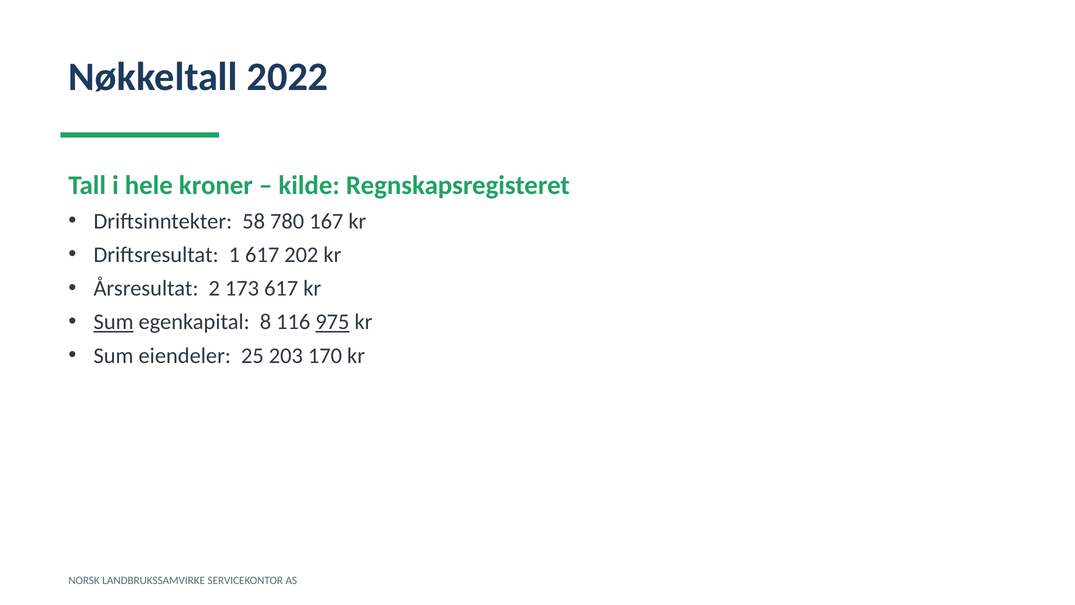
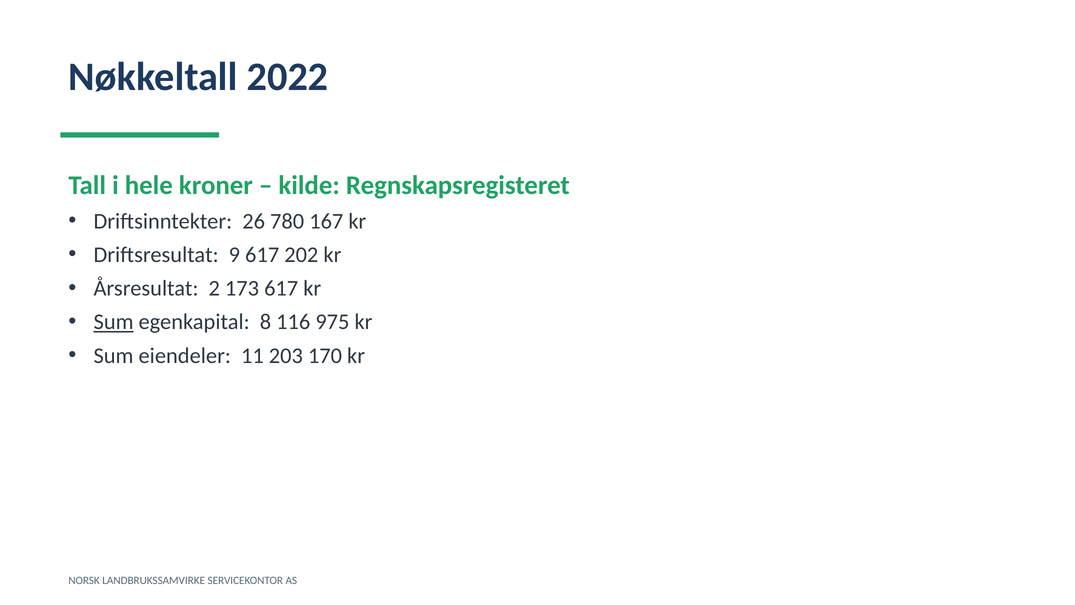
58: 58 -> 26
1: 1 -> 9
975 underline: present -> none
25: 25 -> 11
